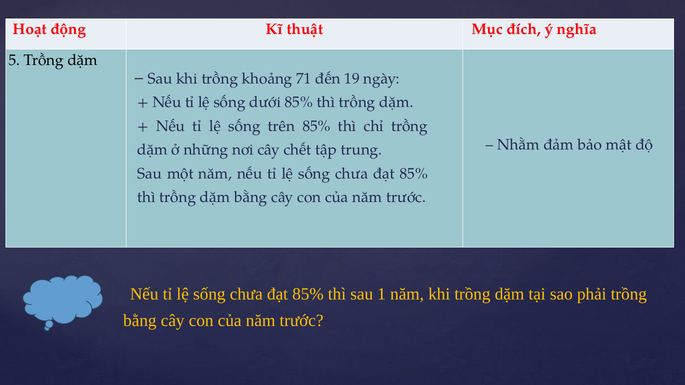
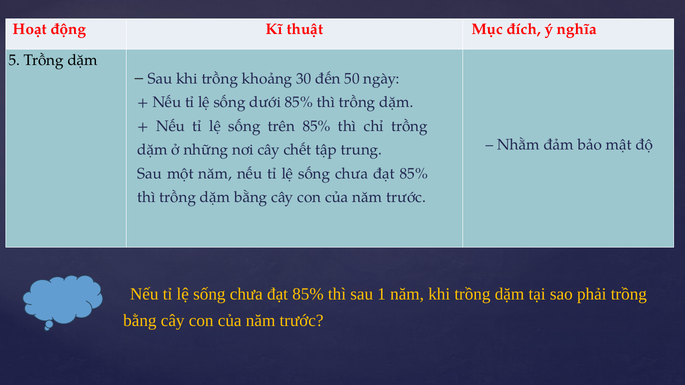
71: 71 -> 30
19: 19 -> 50
